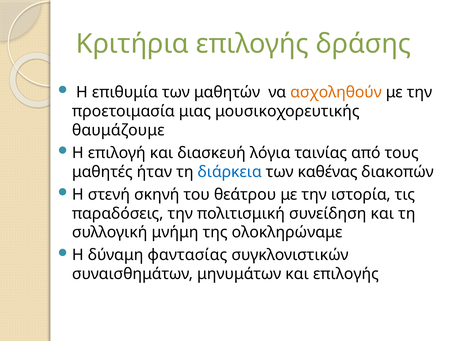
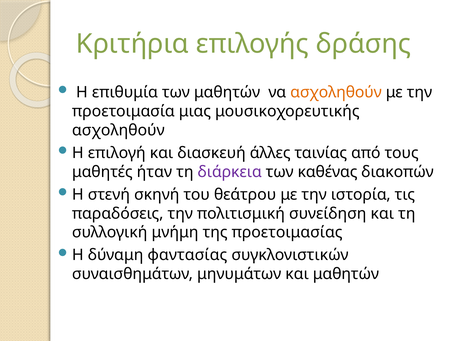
θαυμάζουμε at (118, 130): θαυμάζουμε -> ασχοληθούν
λόγια: λόγια -> άλλες
διάρκεια colour: blue -> purple
ολοκληρώναμε: ολοκληρώναμε -> προετοιμασίας
και επιλογής: επιλογής -> μαθητών
